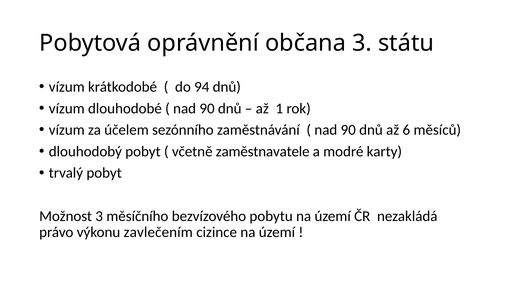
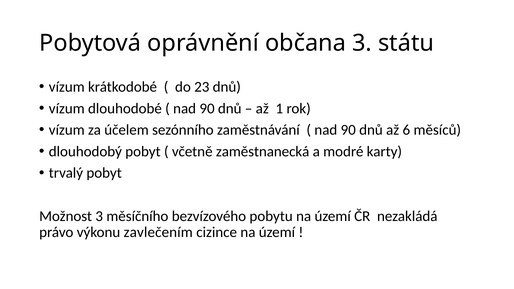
94: 94 -> 23
zaměstnavatele: zaměstnavatele -> zaměstnanecká
